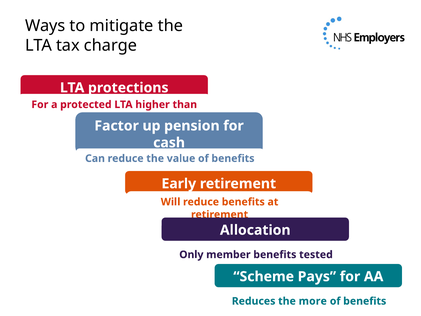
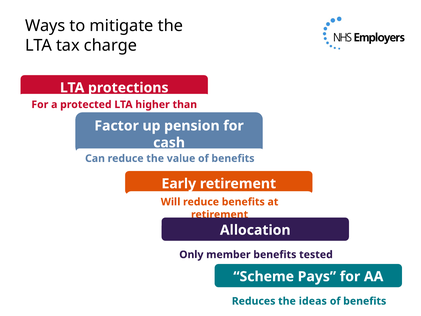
more: more -> ideas
